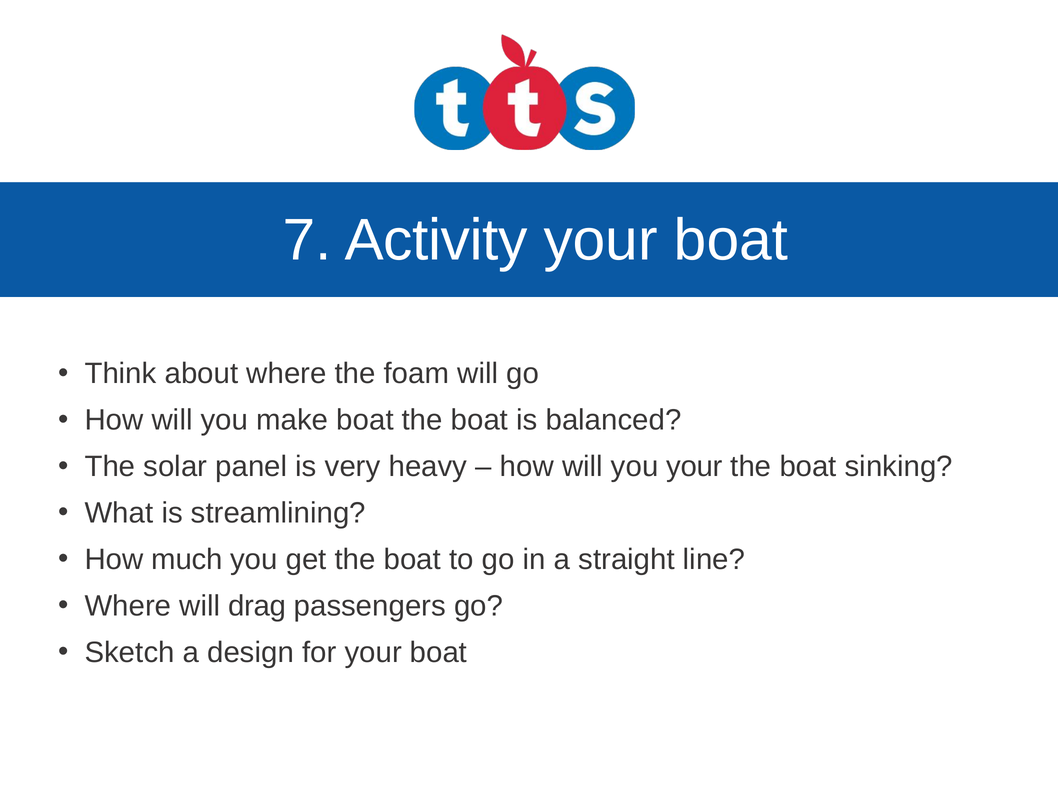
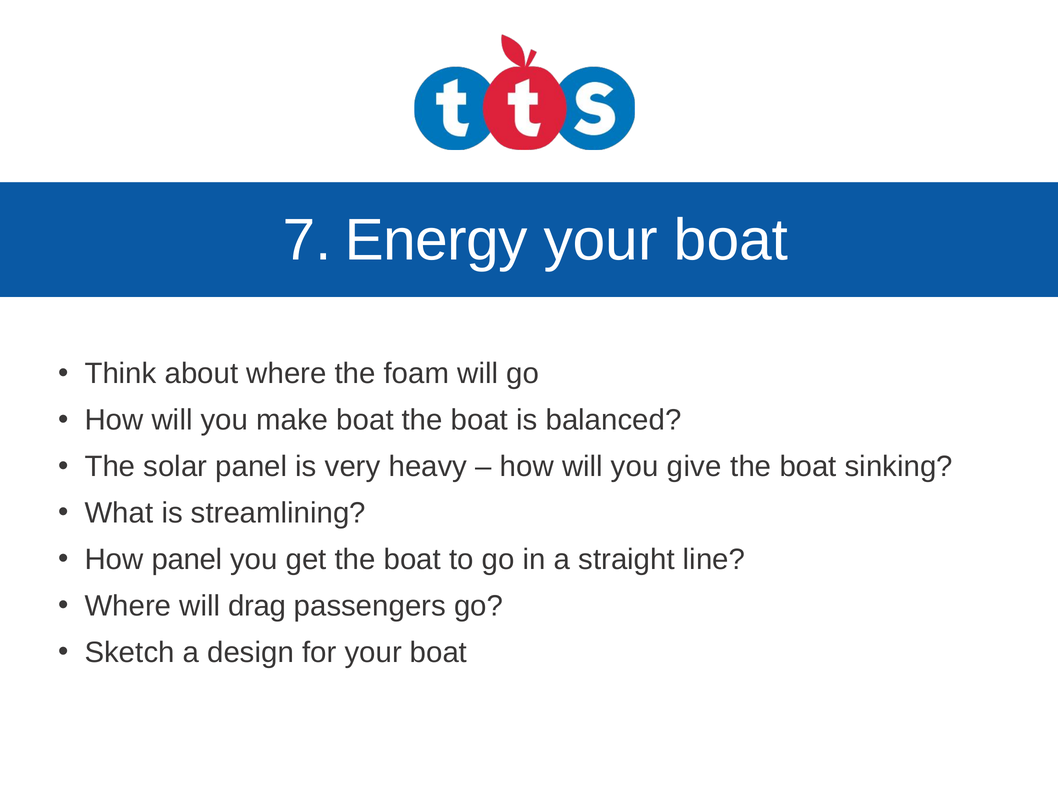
Activity: Activity -> Energy
you your: your -> give
How much: much -> panel
